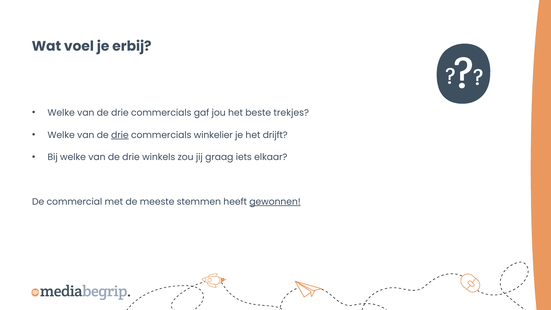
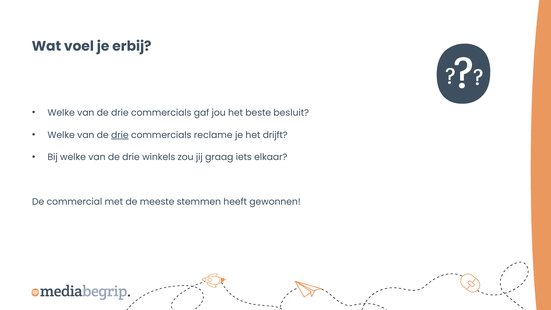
trekjes: trekjes -> besluit
winkelier: winkelier -> reclame
gewonnen underline: present -> none
